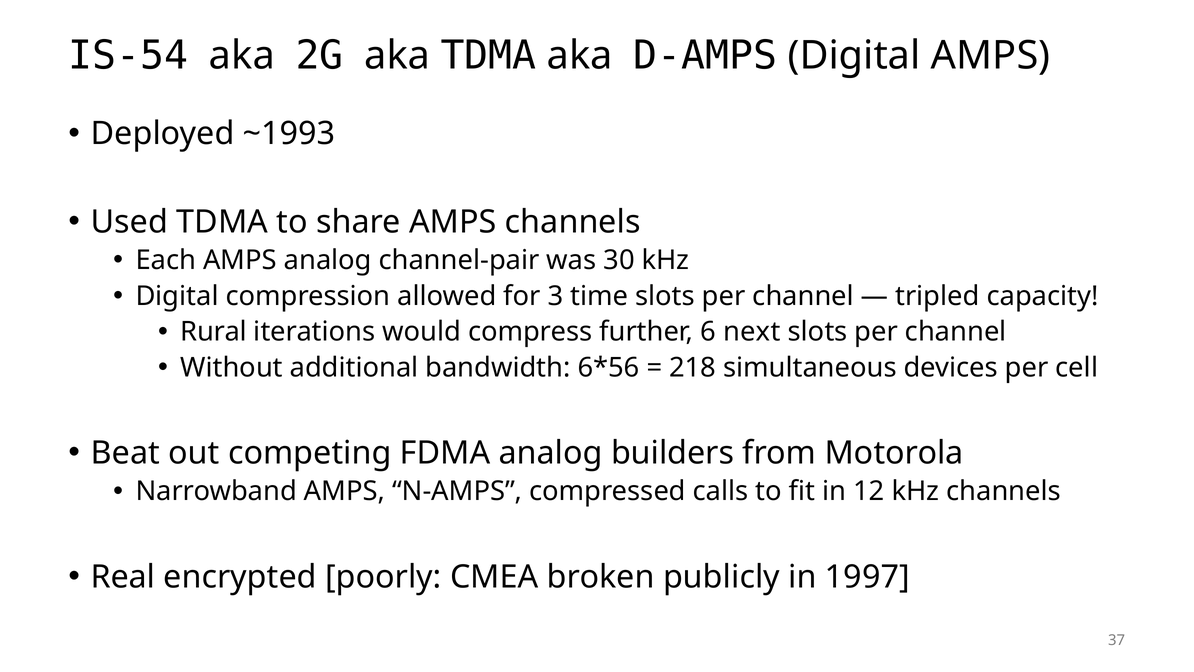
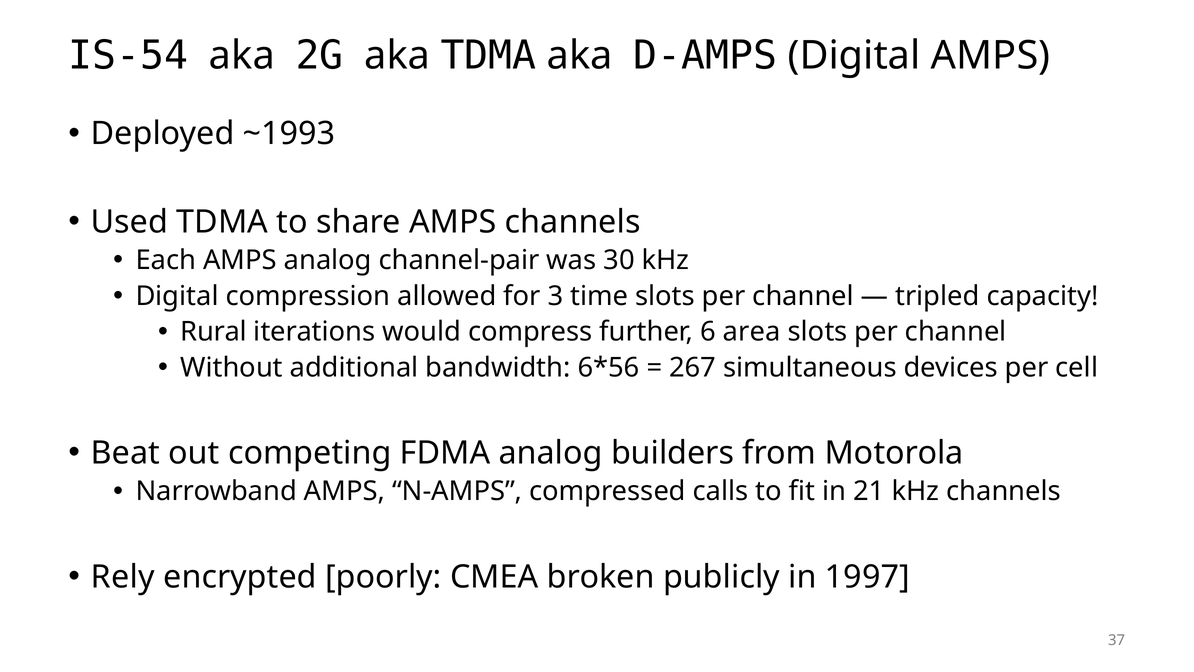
next: next -> area
218: 218 -> 267
12: 12 -> 21
Real: Real -> Rely
